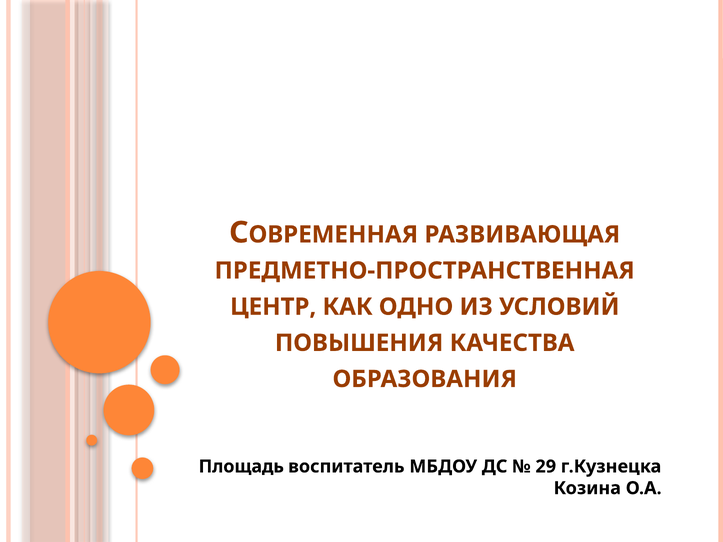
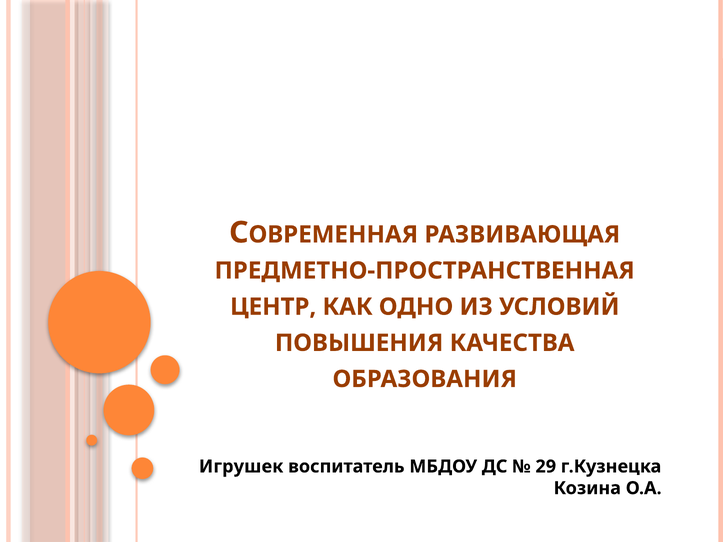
Площадь: Площадь -> Игрушек
